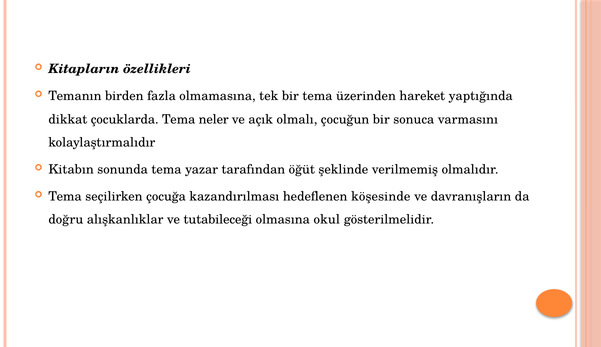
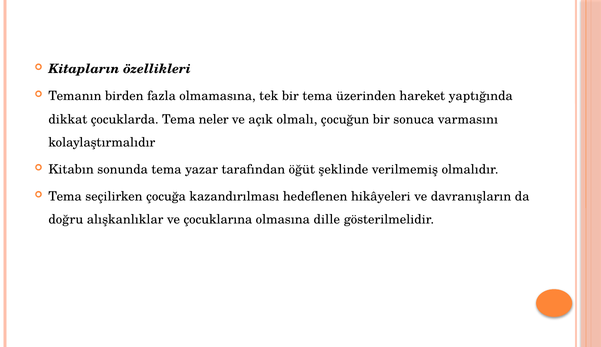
köşesinde: köşesinde -> hikâyeleri
tutabileceği: tutabileceği -> çocuklarına
okul: okul -> dille
